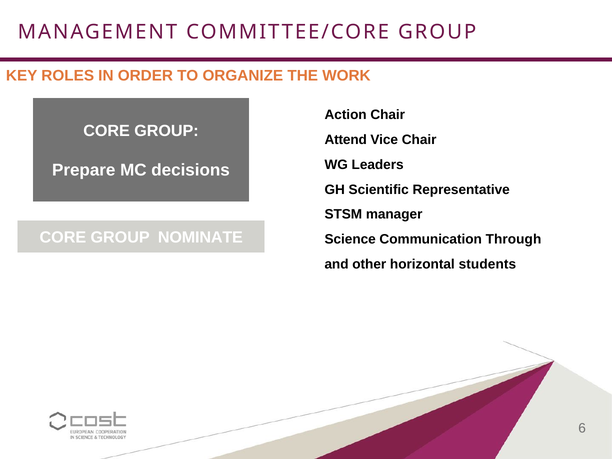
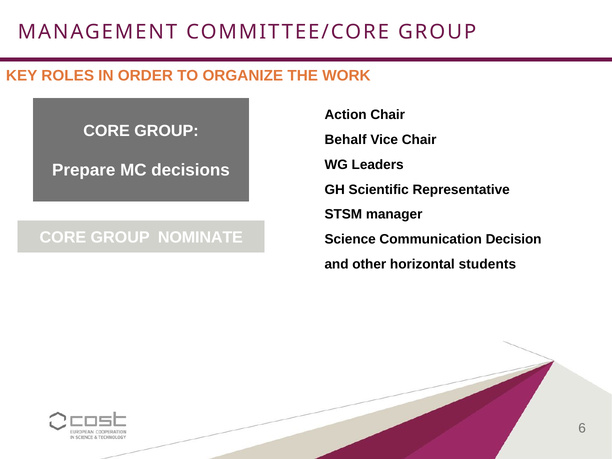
Attend: Attend -> Behalf
Through: Through -> Decision
